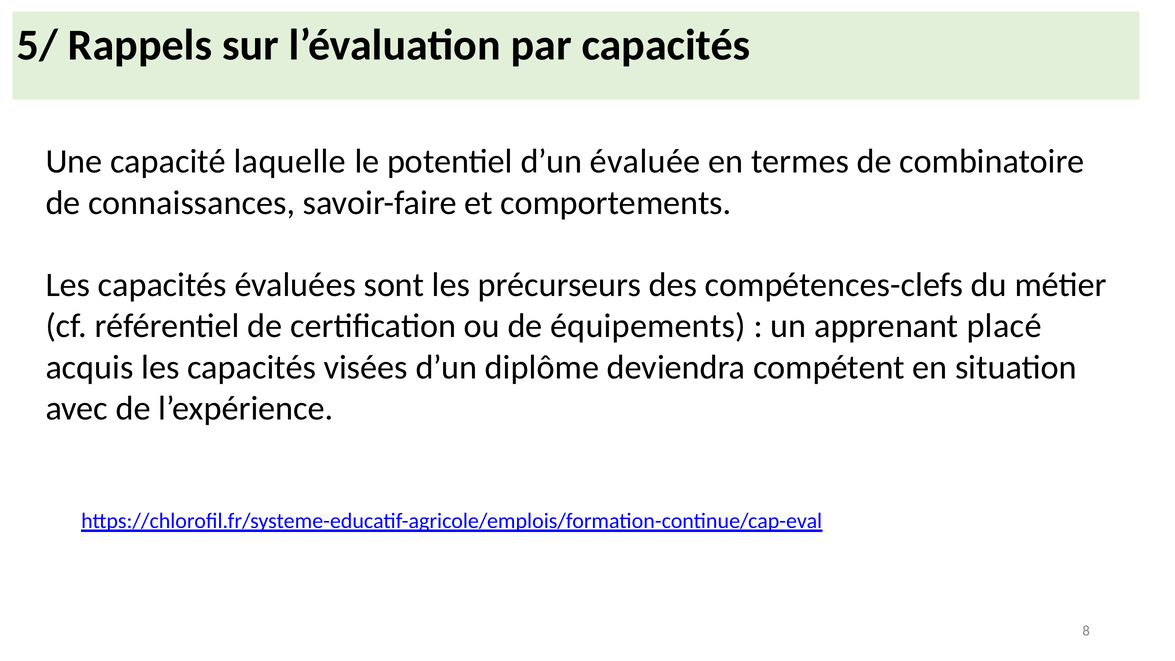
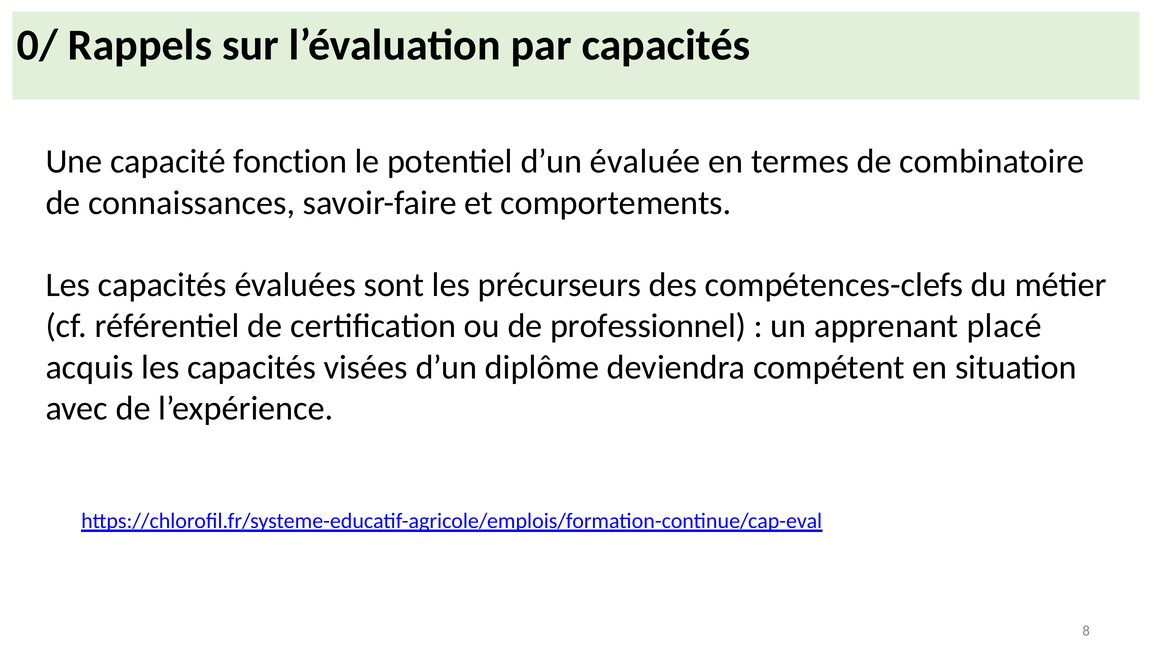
5/: 5/ -> 0/
laquelle: laquelle -> fonction
équipements: équipements -> professionnel
